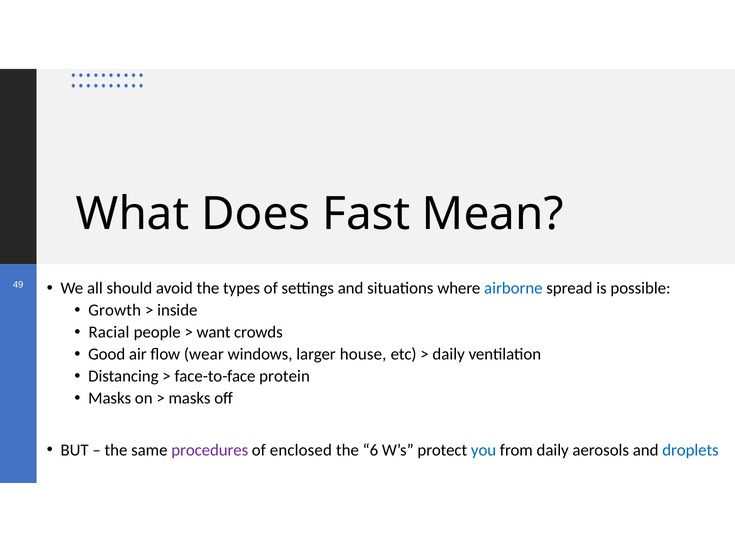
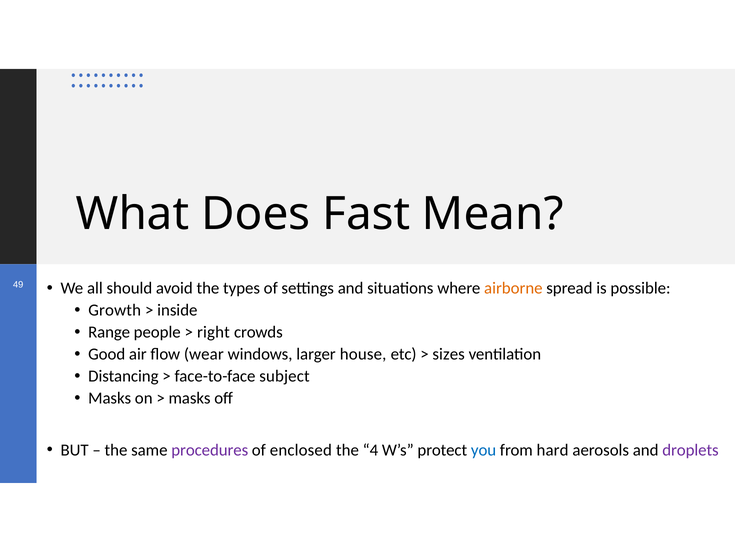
airborne colour: blue -> orange
Racial: Racial -> Range
want: want -> right
daily at (449, 354): daily -> sizes
protein: protein -> subject
6: 6 -> 4
from daily: daily -> hard
droplets colour: blue -> purple
